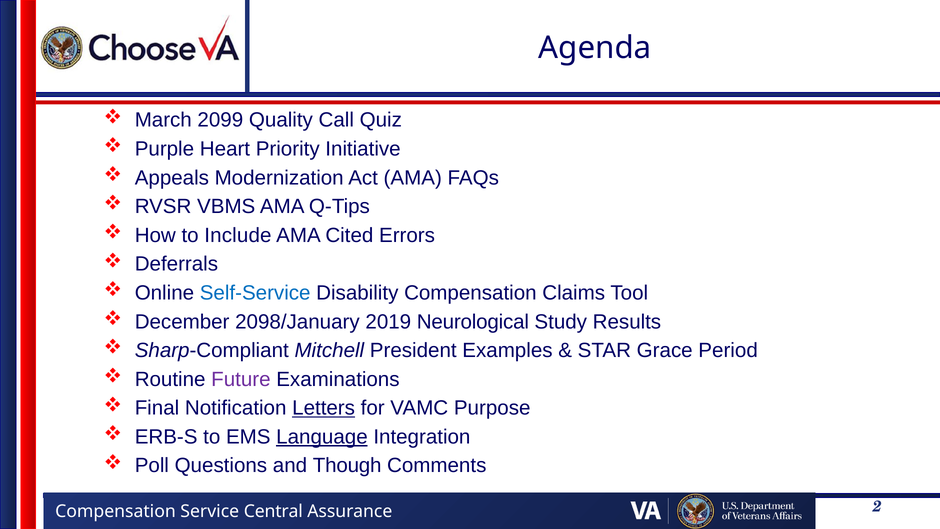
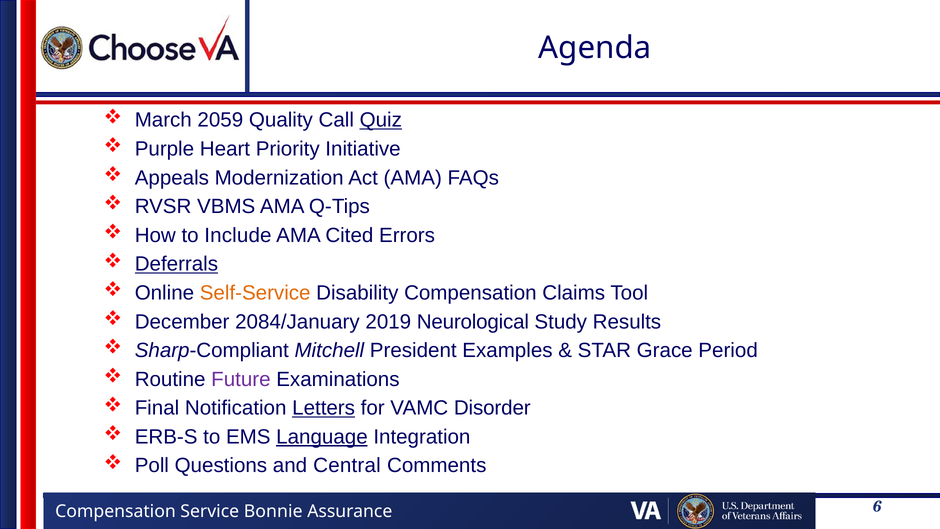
2099: 2099 -> 2059
Quiz underline: none -> present
Deferrals underline: none -> present
Self-Service colour: blue -> orange
2098/January: 2098/January -> 2084/January
Purpose: Purpose -> Disorder
Though: Though -> Central
Central: Central -> Bonnie
2: 2 -> 6
